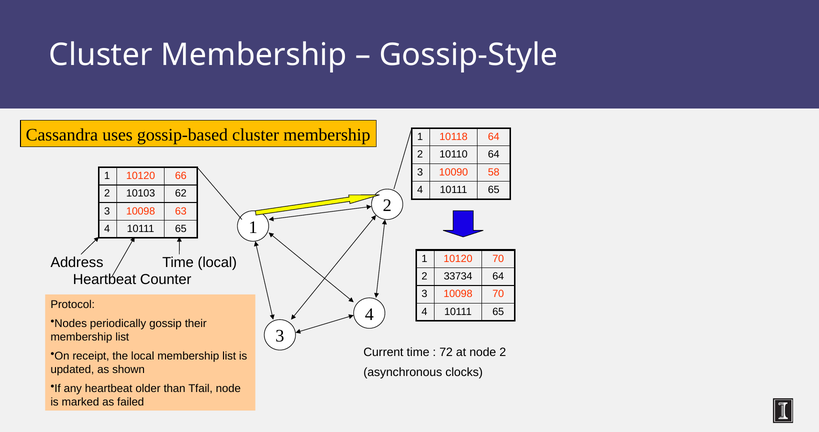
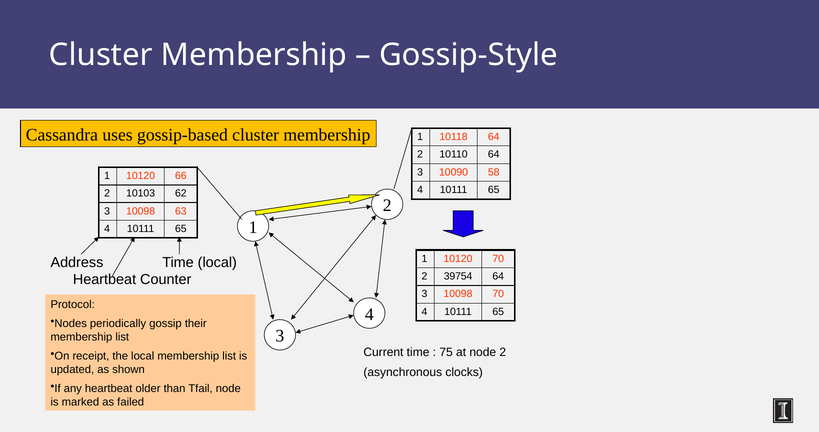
33734: 33734 -> 39754
72: 72 -> 75
